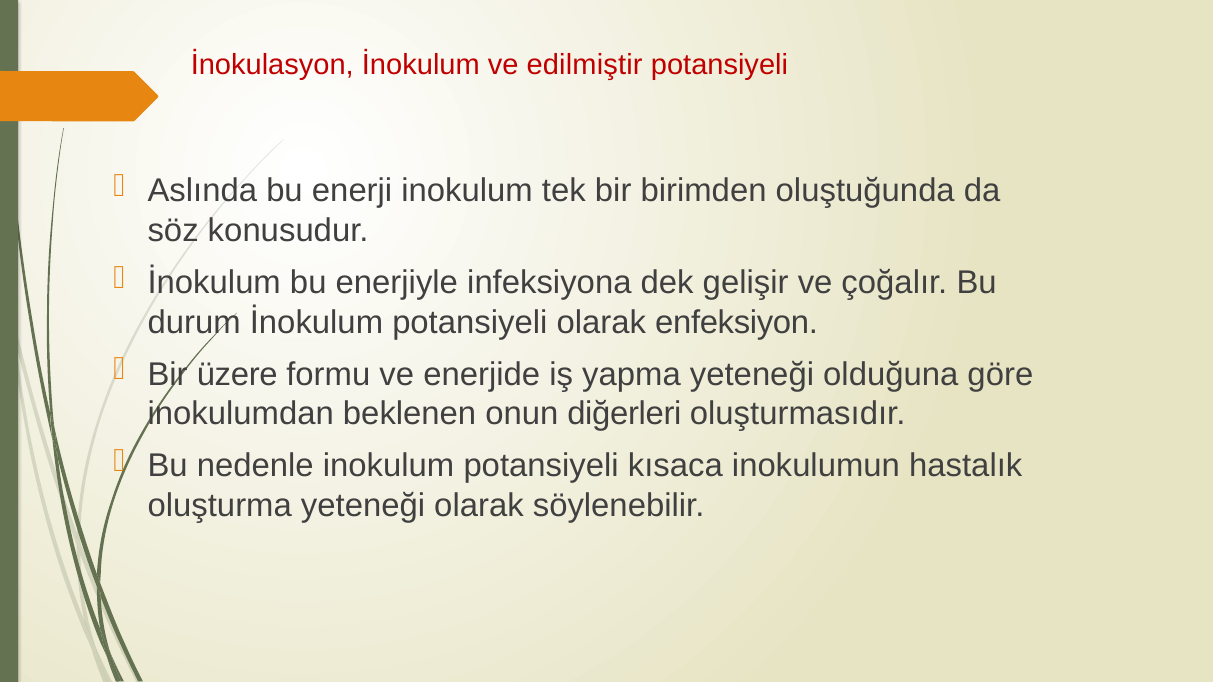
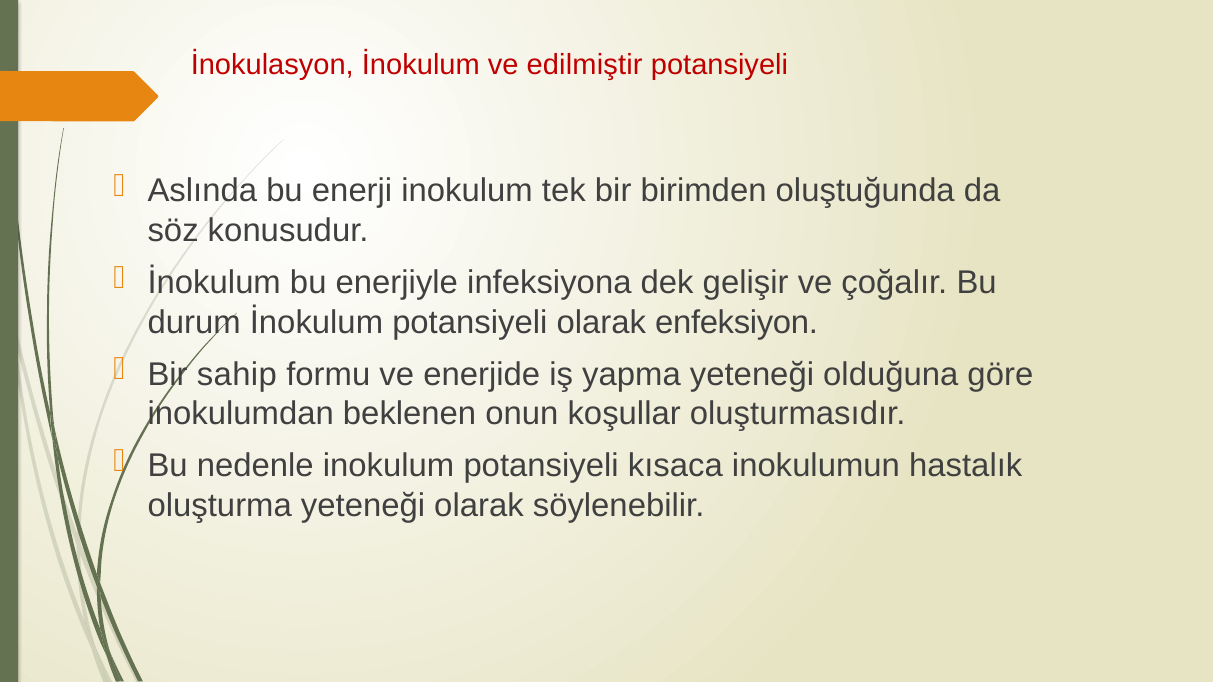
üzere: üzere -> sahip
diğerleri: diğerleri -> koşullar
